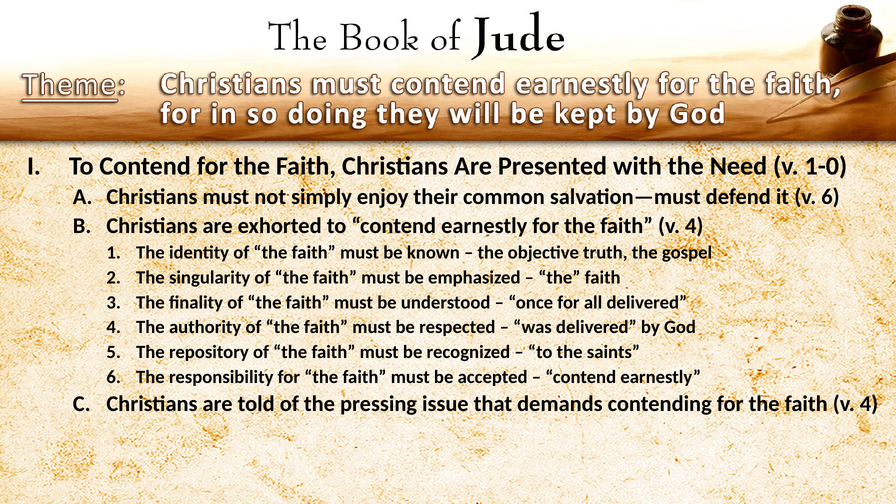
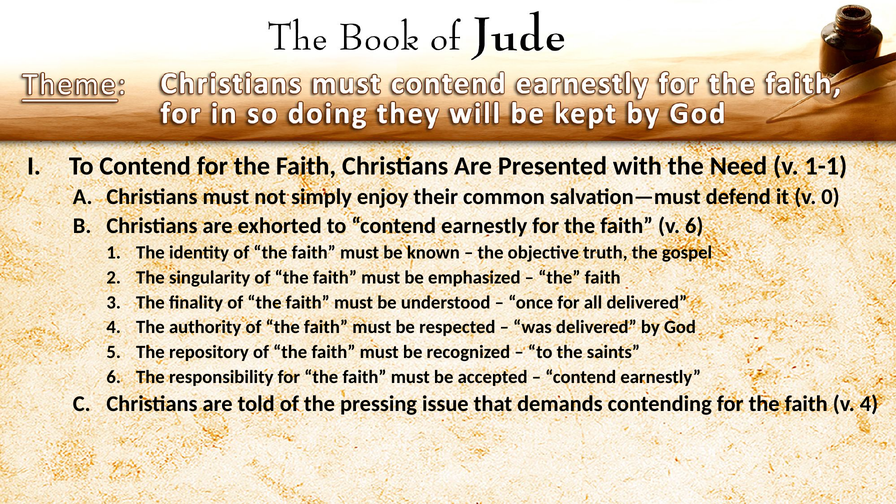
1-0: 1-0 -> 1-1
v 6: 6 -> 0
4 at (694, 226): 4 -> 6
